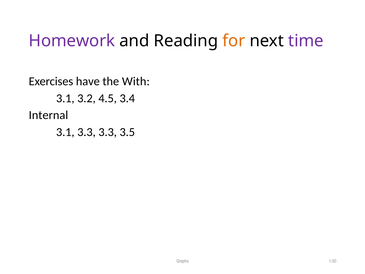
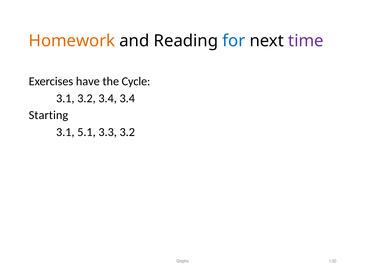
Homework colour: purple -> orange
for colour: orange -> blue
With: With -> Cycle
3.2 4.5: 4.5 -> 3.4
Internal: Internal -> Starting
3.1 3.3: 3.3 -> 5.1
3.3 3.5: 3.5 -> 3.2
